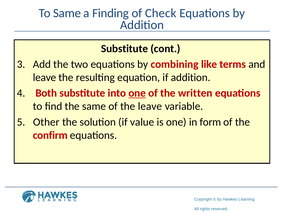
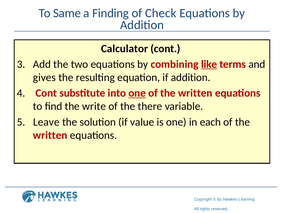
Substitute at (125, 49): Substitute -> Calculator
like underline: none -> present
leave at (45, 77): leave -> gives
Both at (46, 93): Both -> Cont
the same: same -> write
the leave: leave -> there
Other: Other -> Leave
form: form -> each
confirm at (50, 135): confirm -> written
